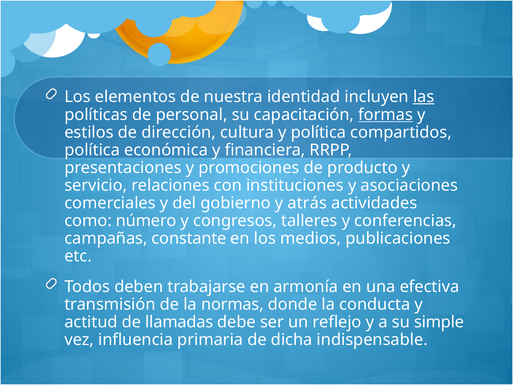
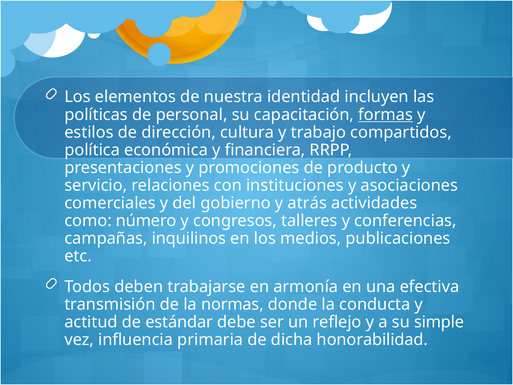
las underline: present -> none
y política: política -> trabajo
constante: constante -> inquilinos
llamadas: llamadas -> estándar
indispensable: indispensable -> honorabilidad
